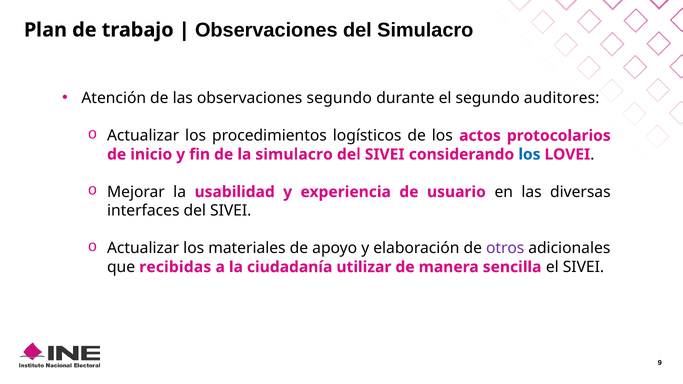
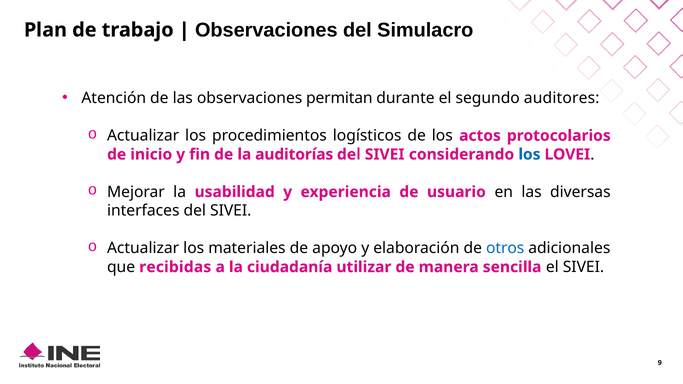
observaciones segundo: segundo -> permitan
la simulacro: simulacro -> auditorías
otros colour: purple -> blue
